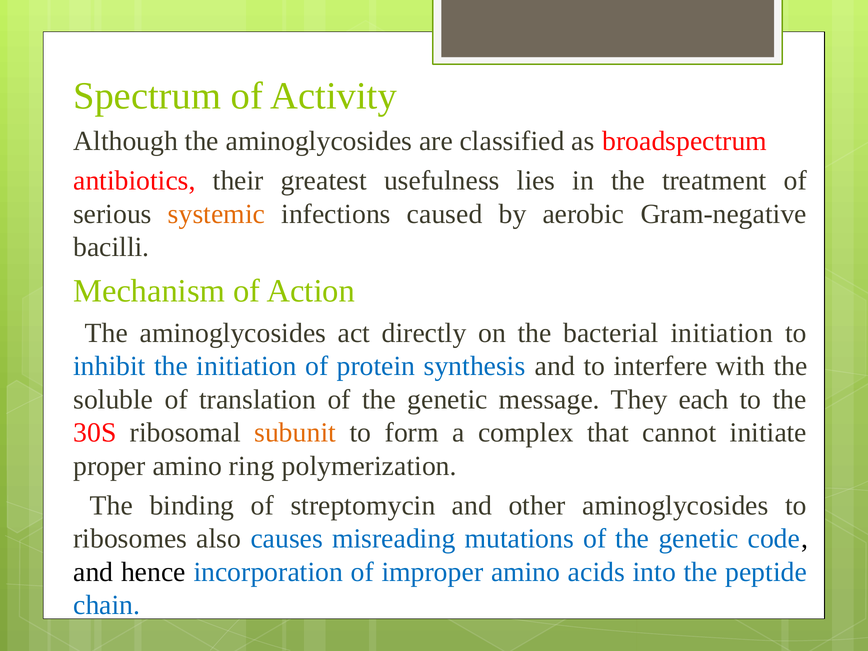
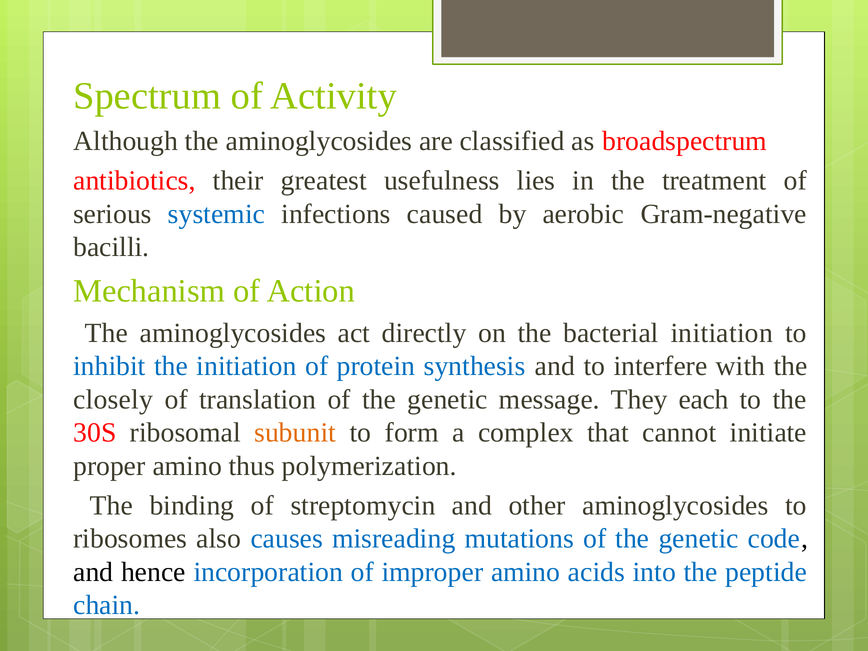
systemic colour: orange -> blue
soluble: soluble -> closely
ring: ring -> thus
